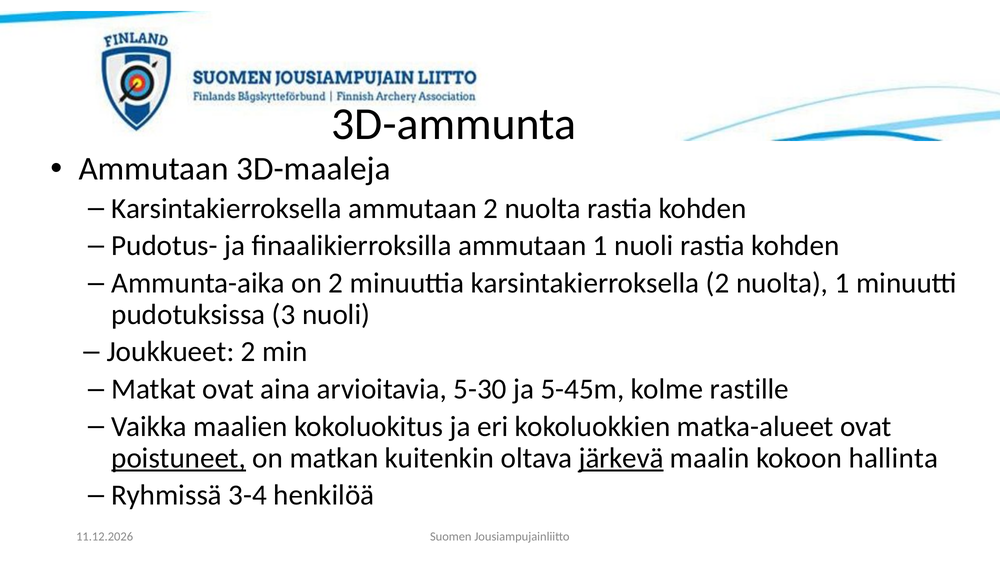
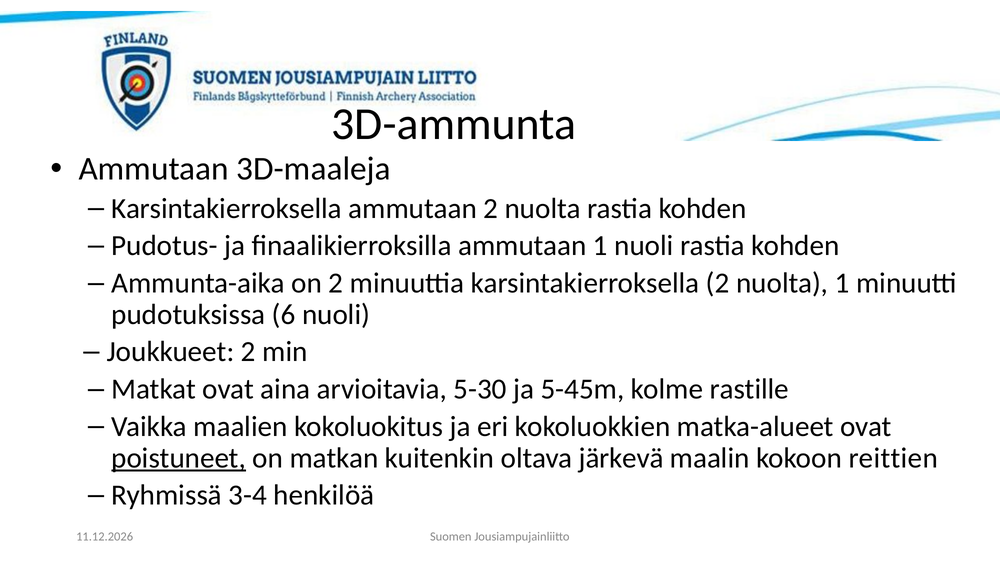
3: 3 -> 6
järkevä underline: present -> none
hallinta: hallinta -> reittien
